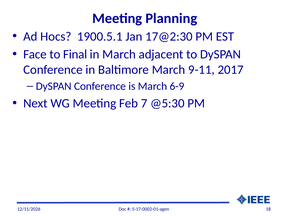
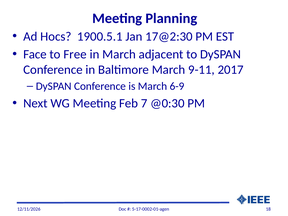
Final: Final -> Free
@5:30: @5:30 -> @0:30
